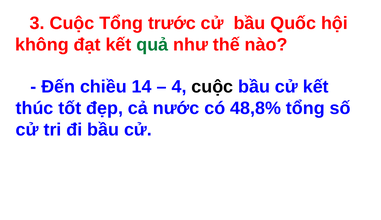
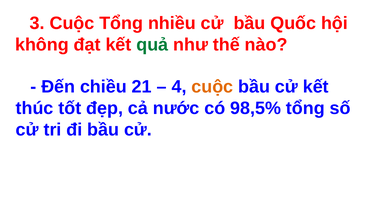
trước: trước -> nhiều
14: 14 -> 21
cuộc at (212, 87) colour: black -> orange
48,8%: 48,8% -> 98,5%
